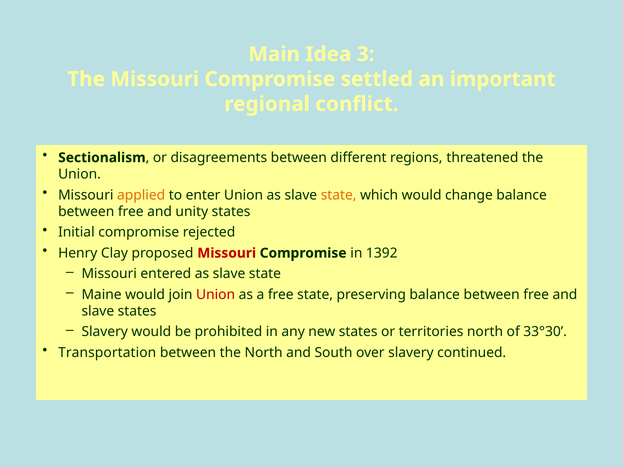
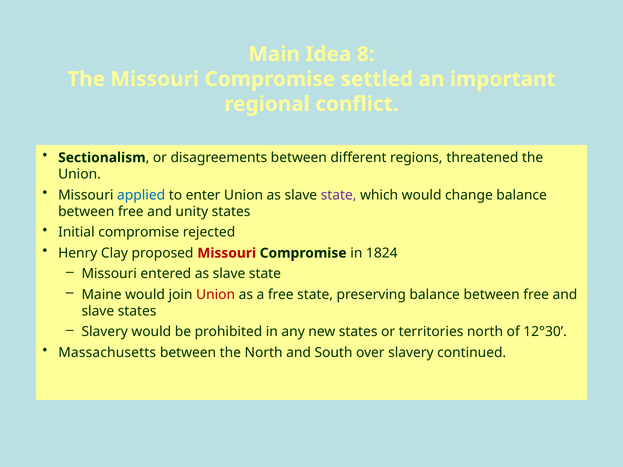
3: 3 -> 8
applied colour: orange -> blue
state at (339, 195) colour: orange -> purple
1392: 1392 -> 1824
33°30: 33°30 -> 12°30
Transportation: Transportation -> Massachusetts
